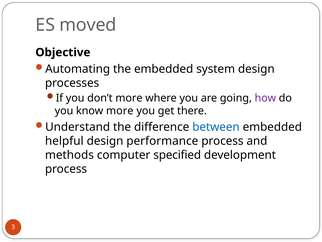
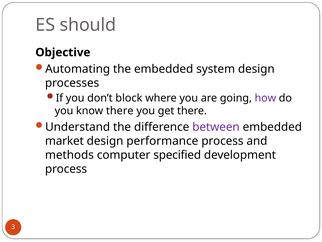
moved: moved -> should
don’t more: more -> block
know more: more -> there
between colour: blue -> purple
helpful: helpful -> market
